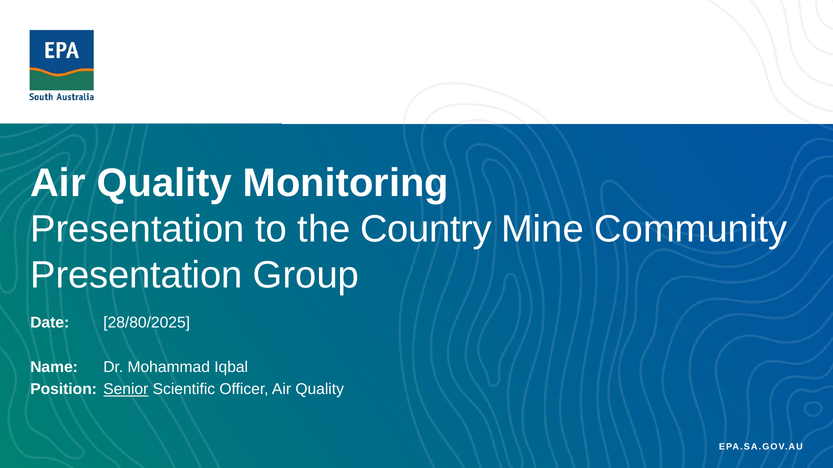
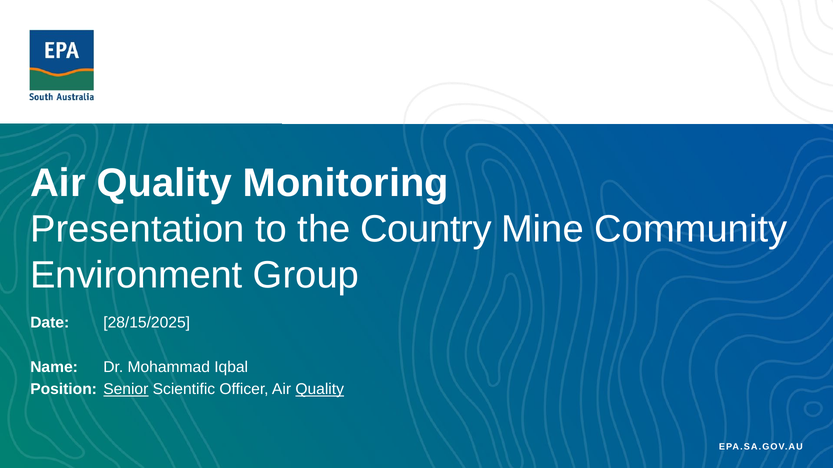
Presentation at (136, 275): Presentation -> Environment
28/80/2025: 28/80/2025 -> 28/15/2025
Quality at (320, 390) underline: none -> present
